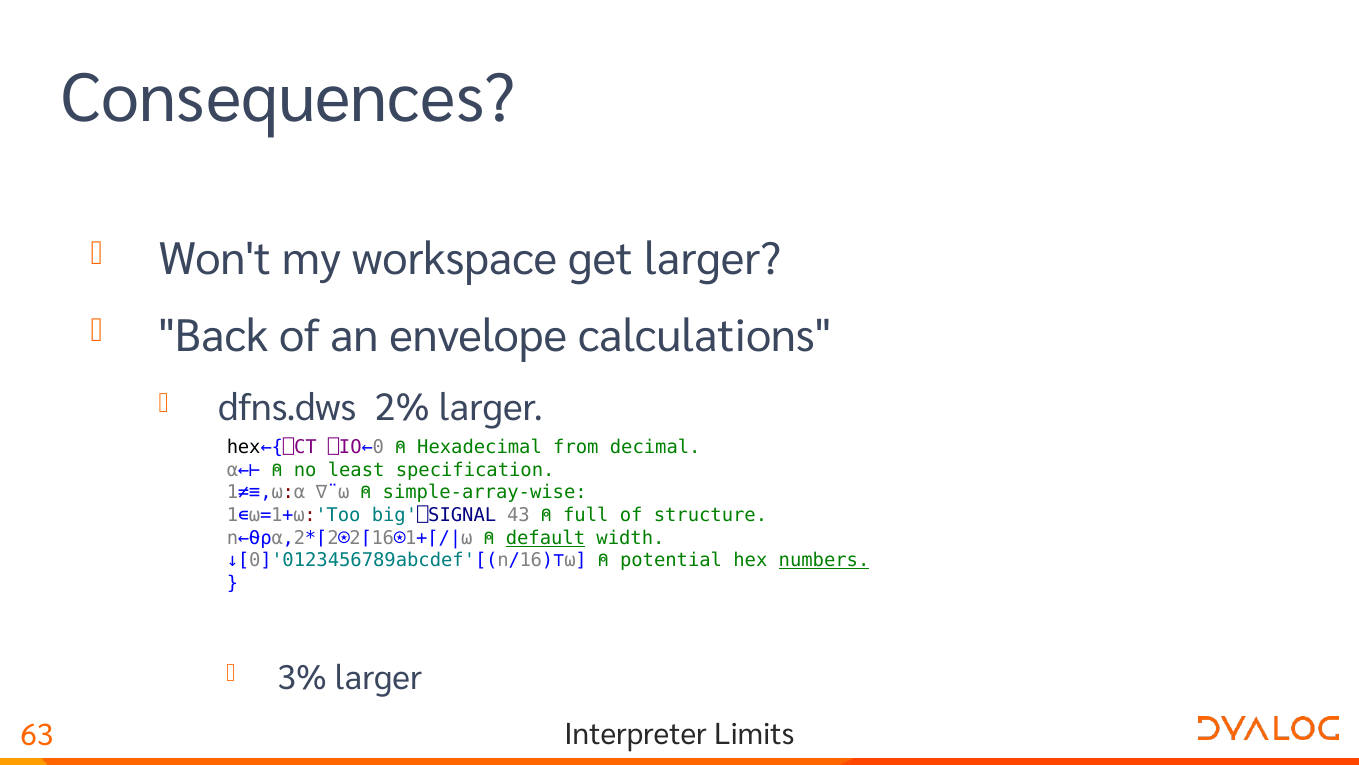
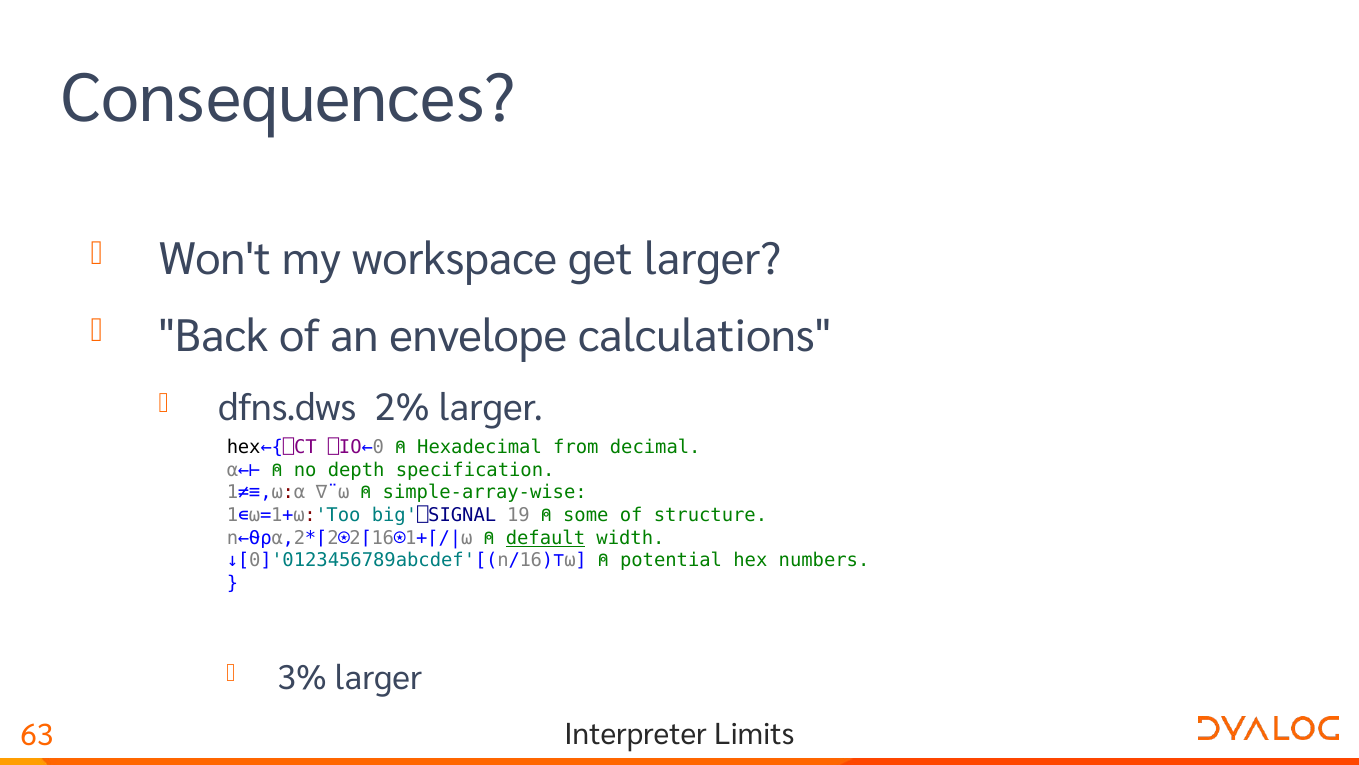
least: least -> depth
43: 43 -> 19
full: full -> some
numbers underline: present -> none
